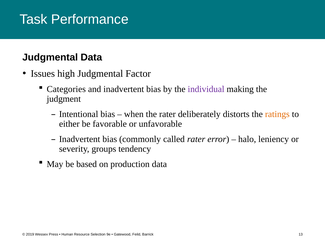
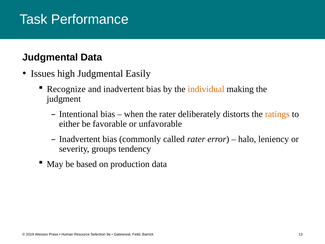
Factor: Factor -> Easily
Categories: Categories -> Recognize
individual colour: purple -> orange
